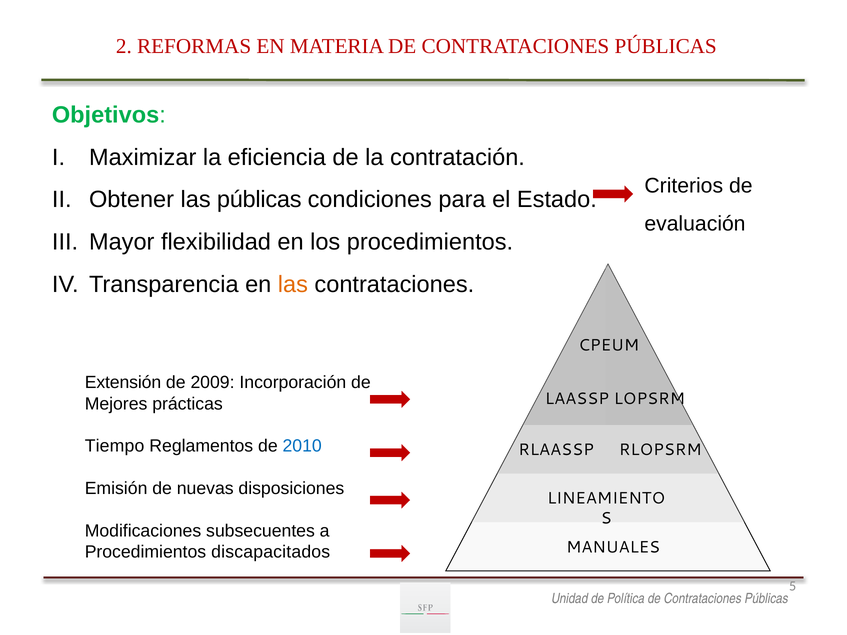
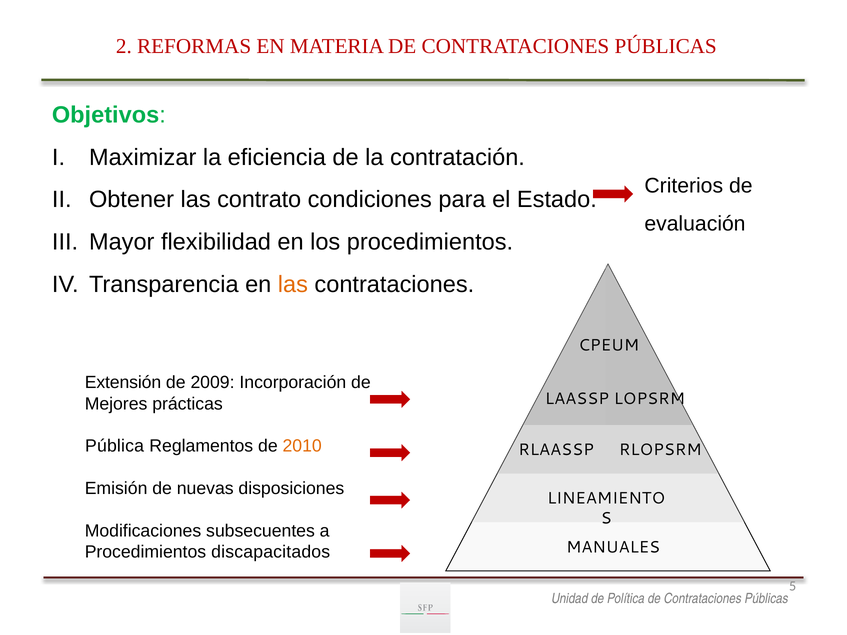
las públicas: públicas -> contrato
Tiempo: Tiempo -> Pública
2010 colour: blue -> orange
